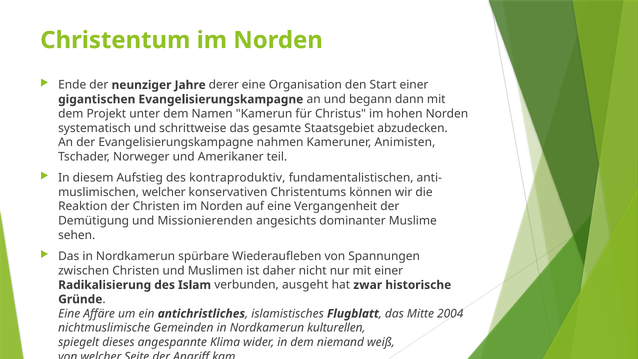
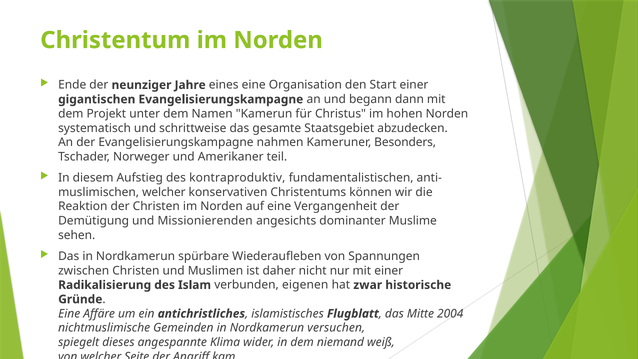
derer: derer -> eines
Animisten: Animisten -> Besonders
ausgeht: ausgeht -> eigenen
kulturellen: kulturellen -> versuchen
